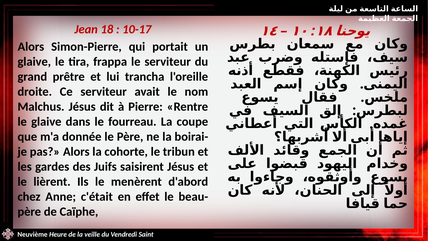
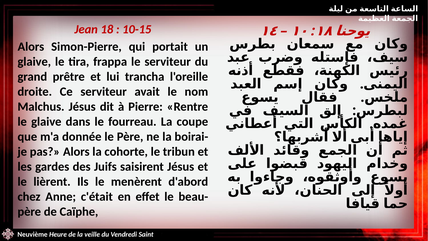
10-17: 10-17 -> 10-15
